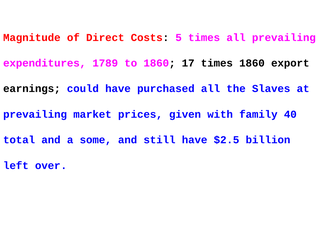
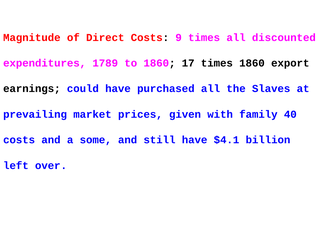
5: 5 -> 9
all prevailing: prevailing -> discounted
total at (19, 139): total -> costs
$2.5: $2.5 -> $4.1
